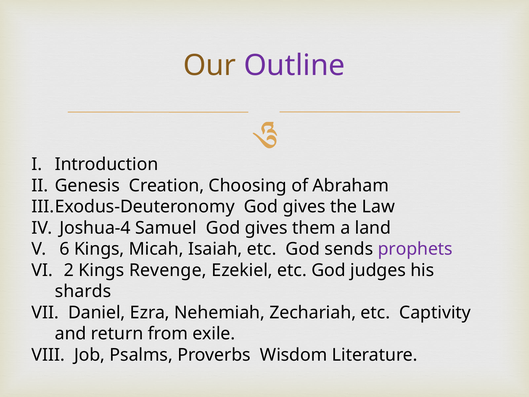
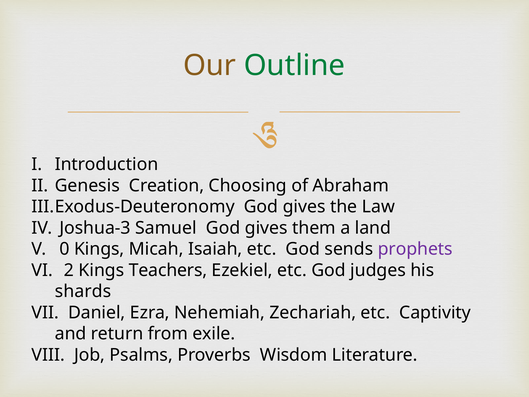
Outline colour: purple -> green
Joshua-4: Joshua-4 -> Joshua-3
6: 6 -> 0
Revenge: Revenge -> Teachers
